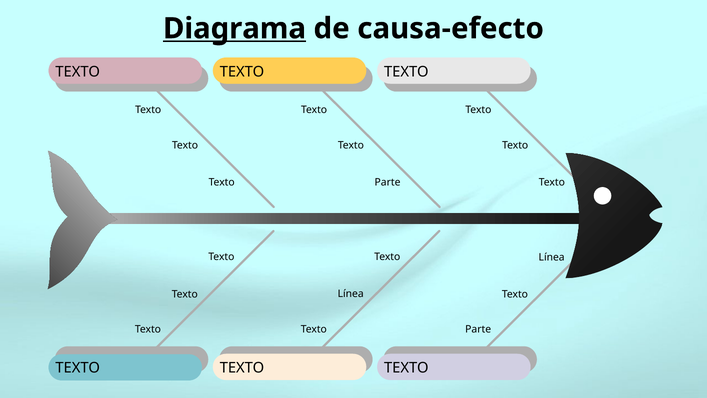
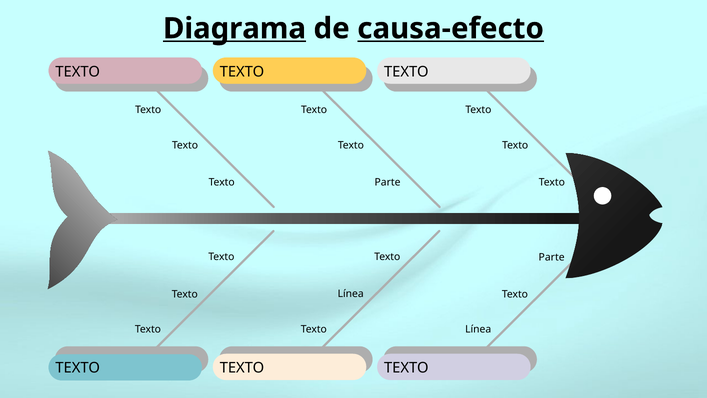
causa-efecto underline: none -> present
Línea at (552, 257): Línea -> Parte
Parte at (478, 329): Parte -> Línea
